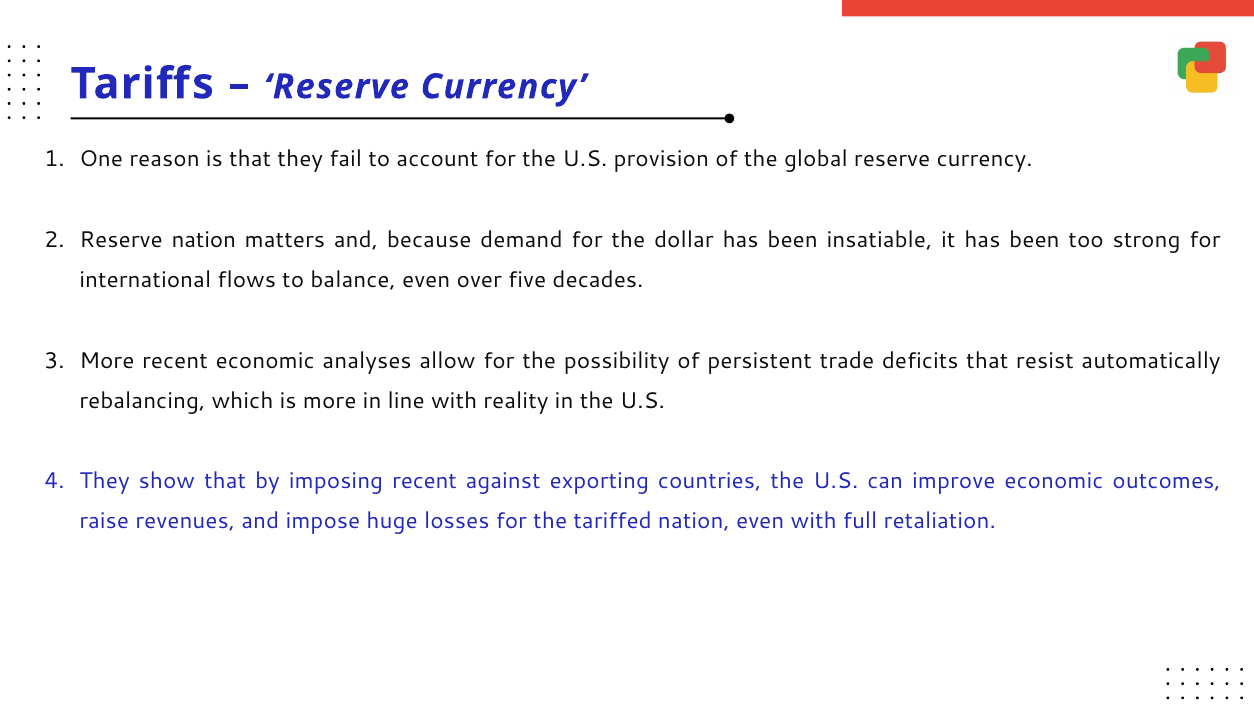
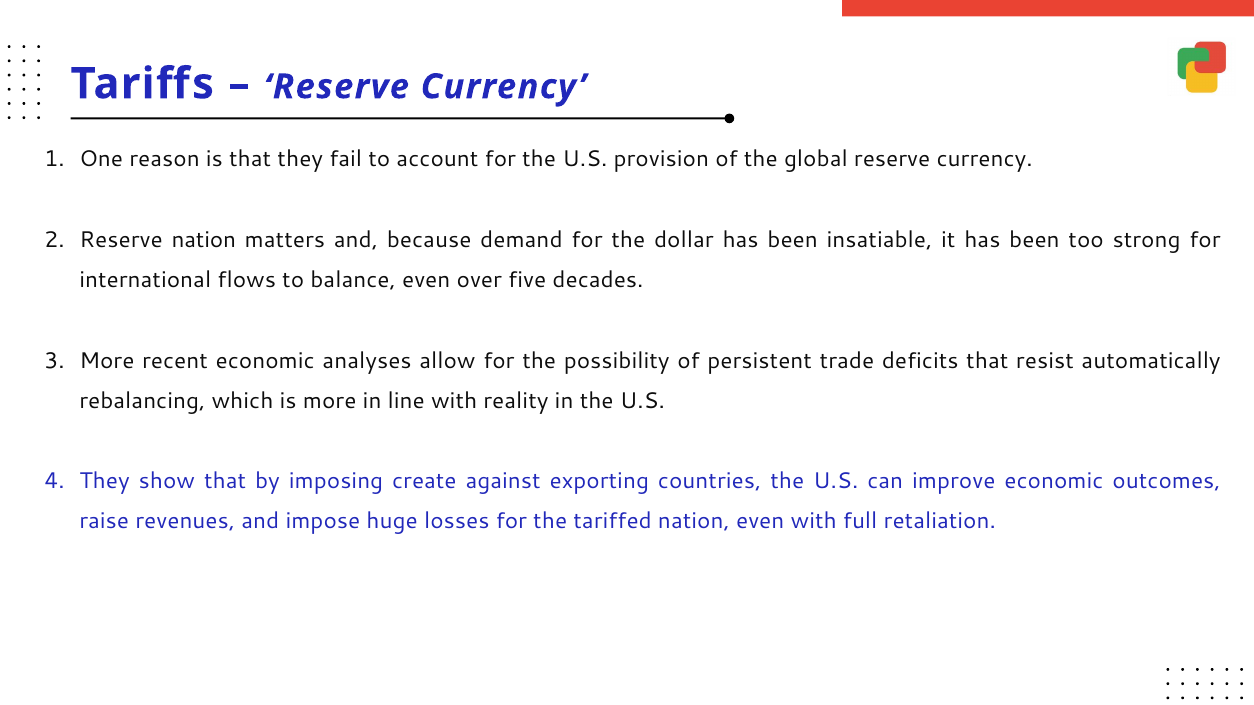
imposing recent: recent -> create
